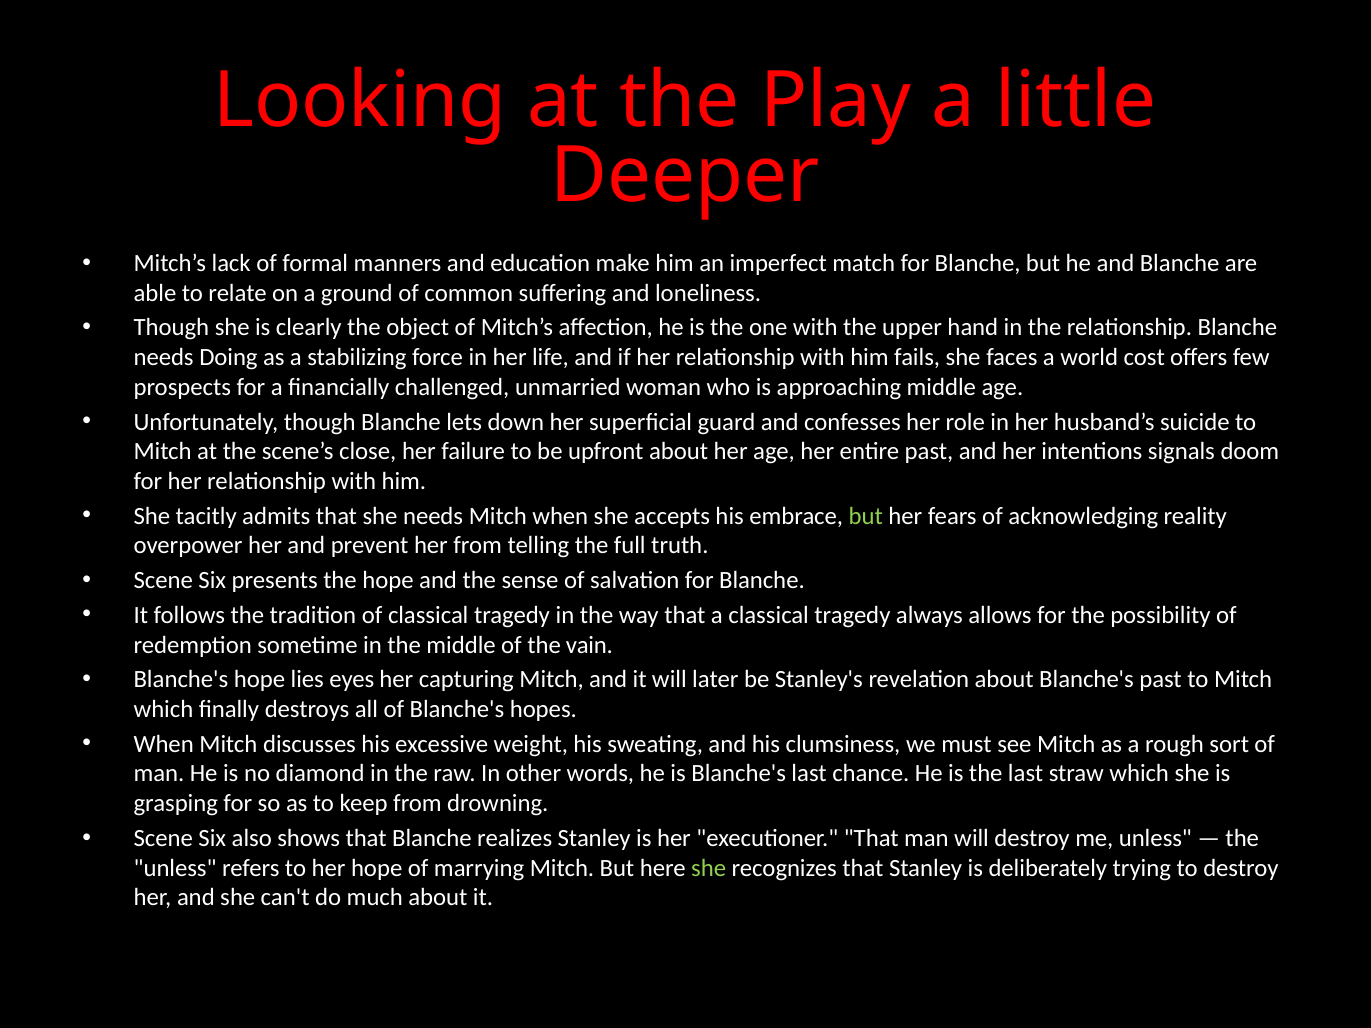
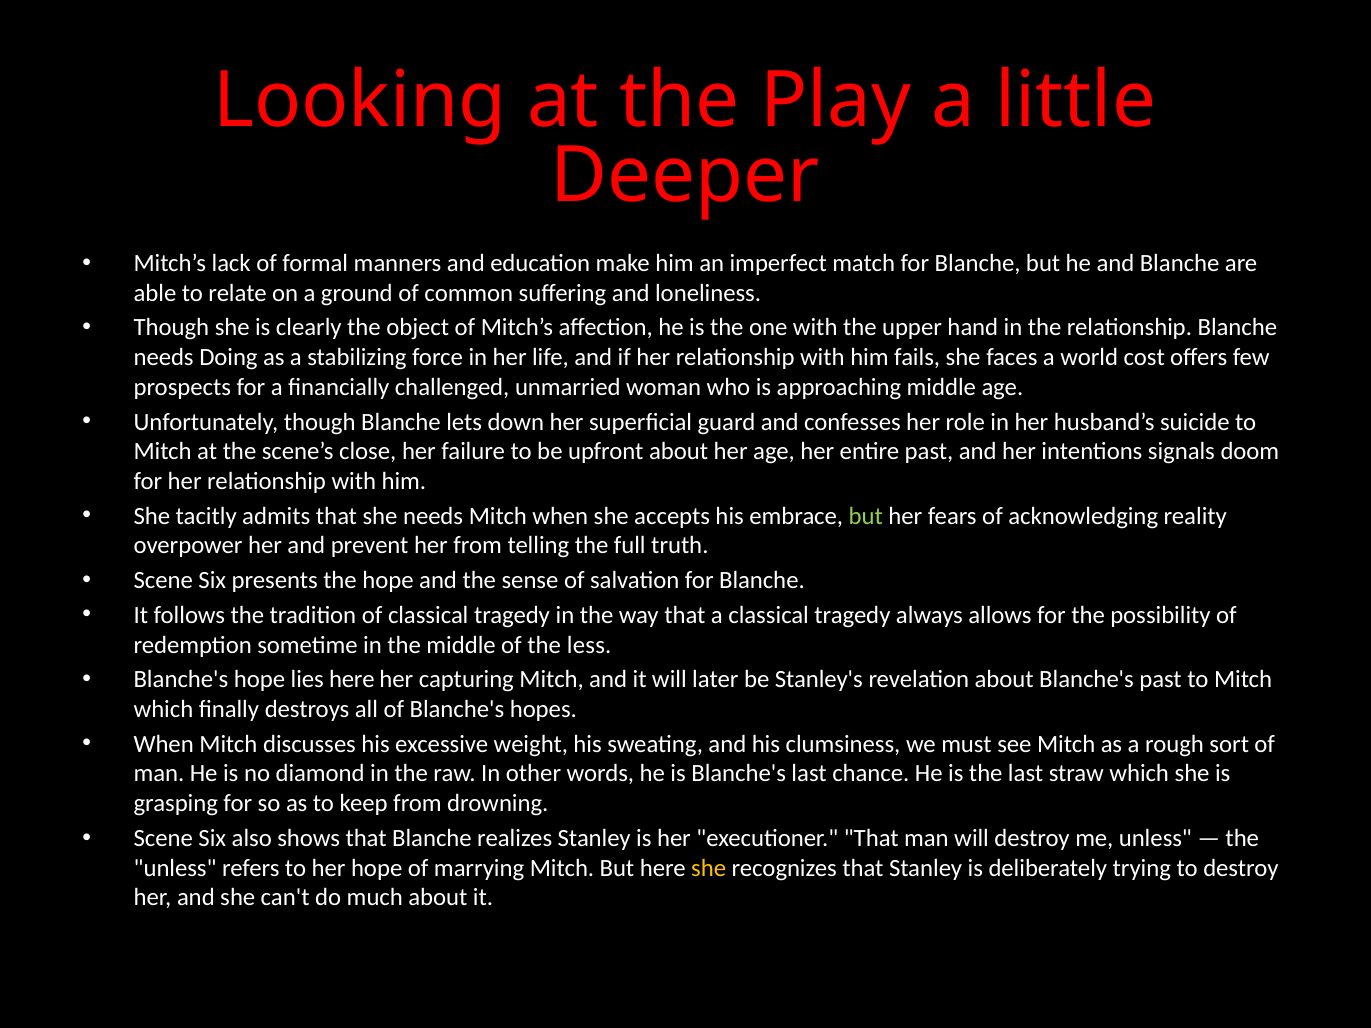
vain: vain -> less
lies eyes: eyes -> here
she at (709, 868) colour: light green -> yellow
